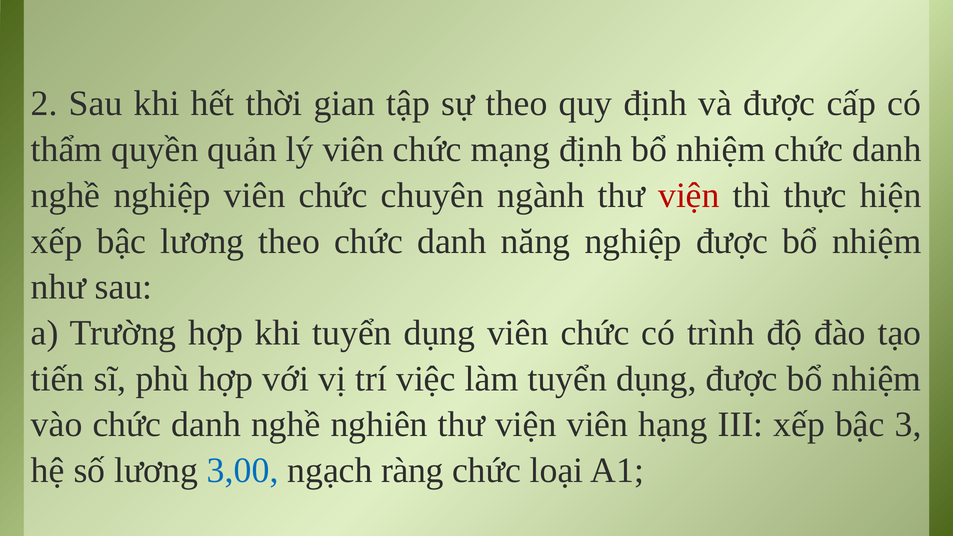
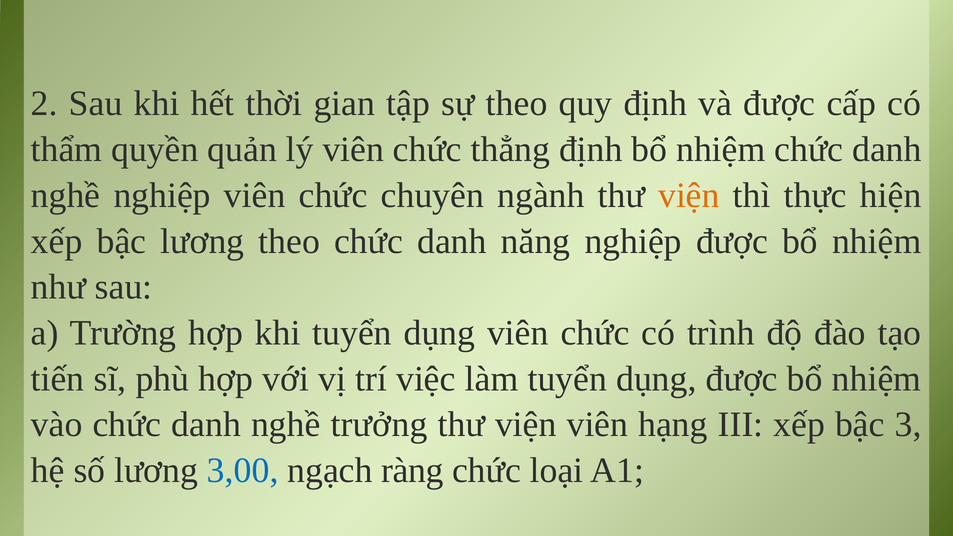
mạng: mạng -> thẳng
viện at (689, 195) colour: red -> orange
nghiên: nghiên -> trưởng
